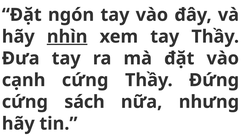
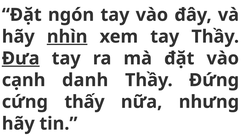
Đưa underline: none -> present
cạnh cứng: cứng -> danh
sách: sách -> thấy
